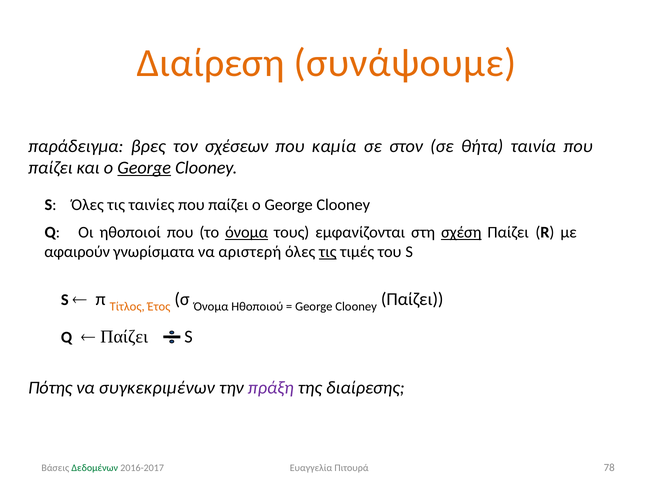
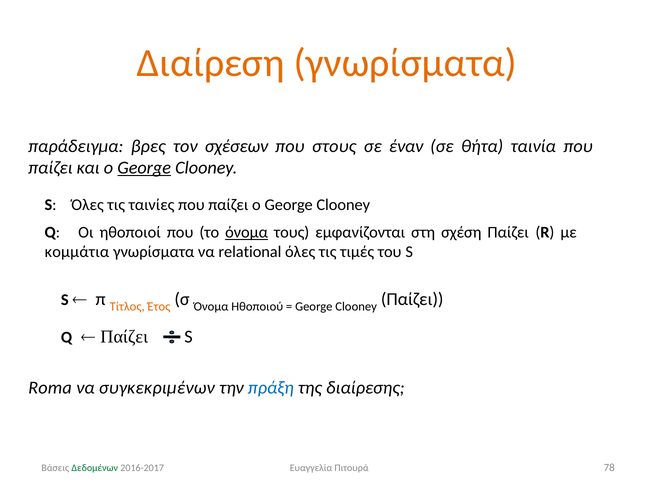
Διαίρεση συνάψουμε: συνάψουμε -> γνωρίσματα
καμία: καμία -> στους
στον: στον -> έναν
σχέση underline: present -> none
αφαιρούν: αφαιρούν -> κομμάτια
αριστερή: αριστερή -> relational
τις at (328, 252) underline: present -> none
Πότης: Πότης -> Roma
πράξη colour: purple -> blue
